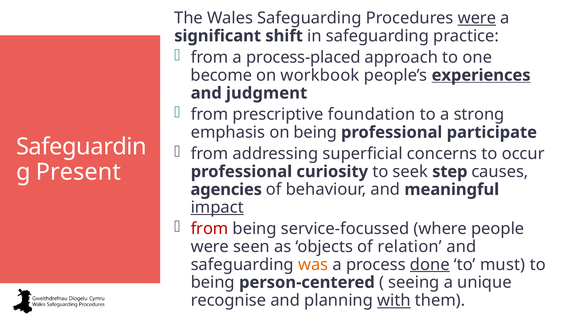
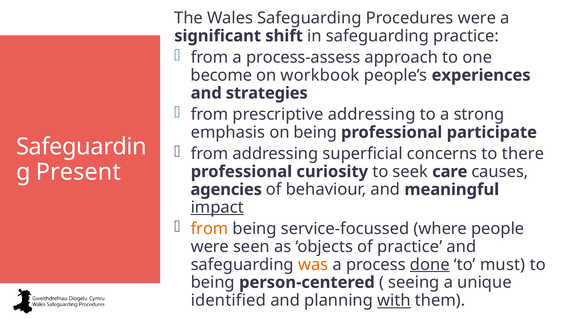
were at (477, 18) underline: present -> none
process-placed: process-placed -> process-assess
experiences underline: present -> none
judgment: judgment -> strategies
prescriptive foundation: foundation -> addressing
occur: occur -> there
step: step -> care
from at (210, 229) colour: red -> orange
of relation: relation -> practice
recognise: recognise -> identified
